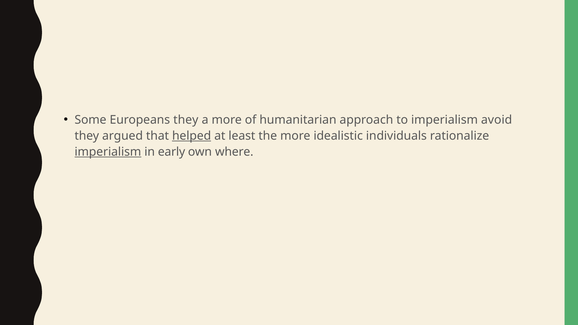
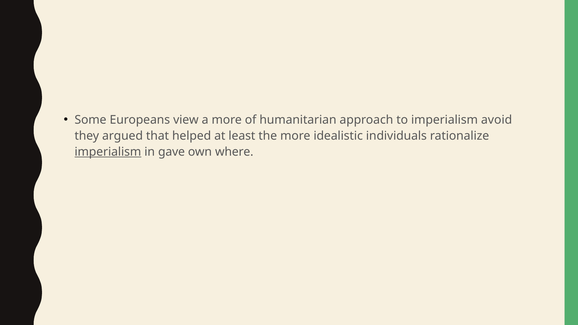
Europeans they: they -> view
helped underline: present -> none
early: early -> gave
